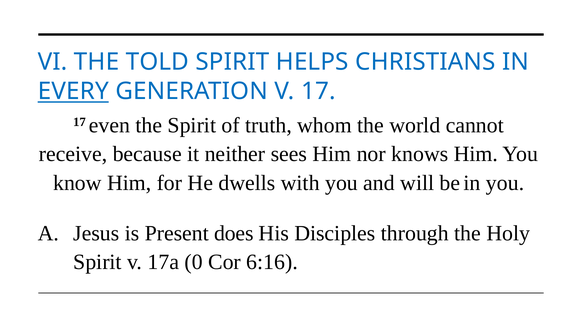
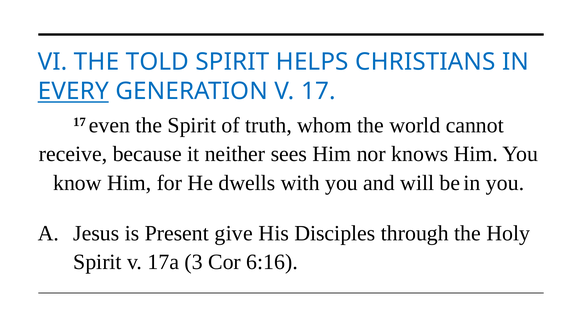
does: does -> give
0: 0 -> 3
